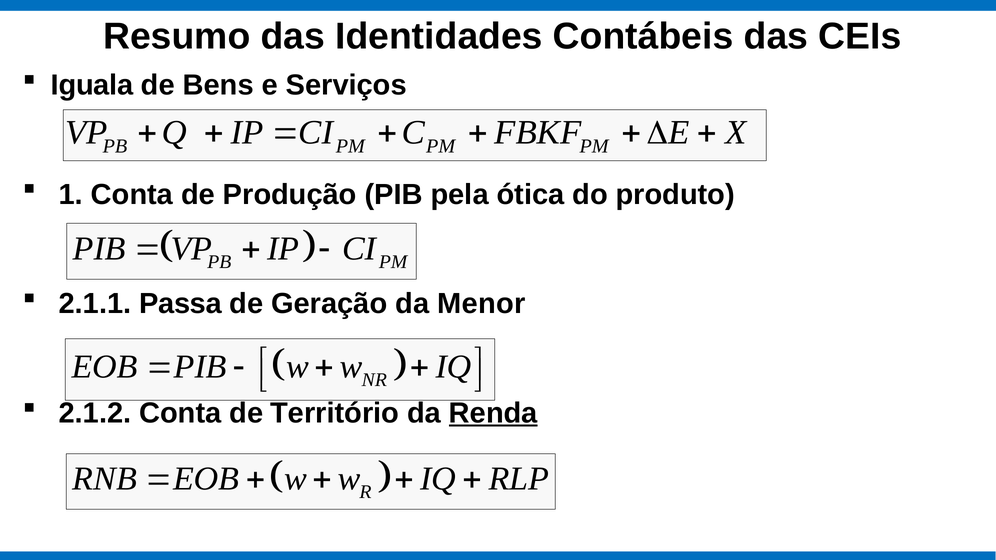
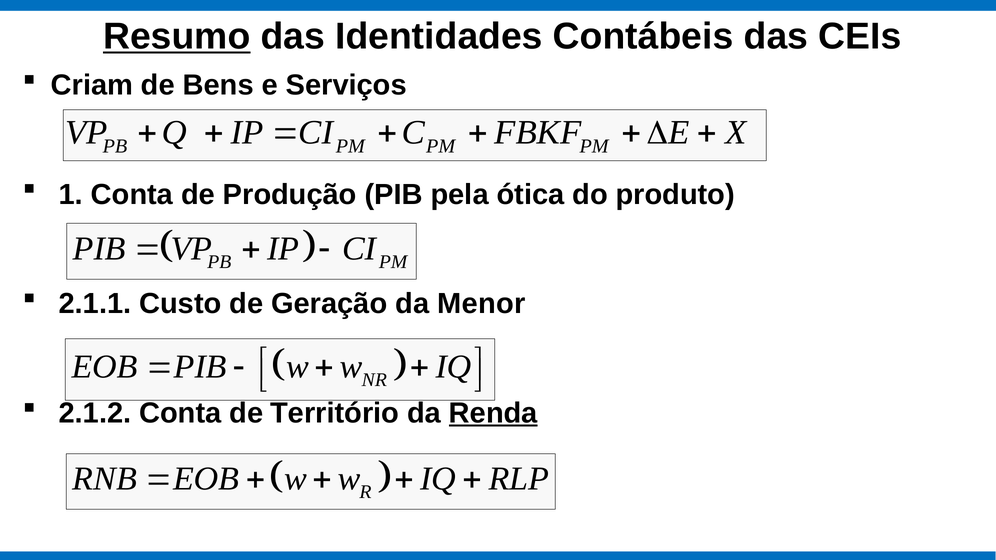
Resumo underline: none -> present
Iguala: Iguala -> Criam
Passa: Passa -> Custo
